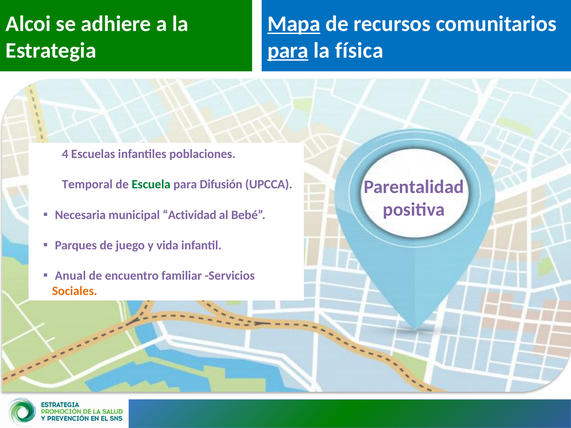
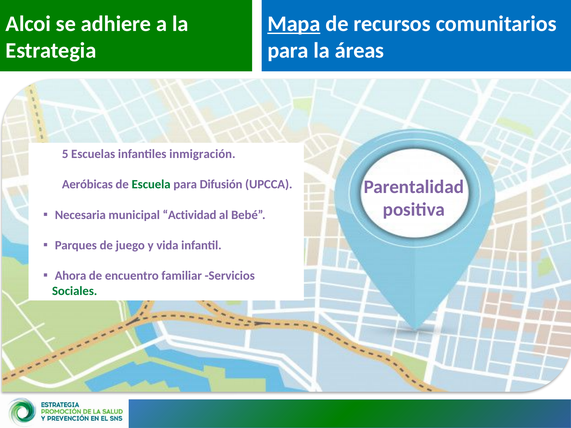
para at (288, 51) underline: present -> none
física: física -> áreas
4: 4 -> 5
poblaciones: poblaciones -> inmigración
Temporal: Temporal -> Aeróbicas
Anual: Anual -> Ahora
Sociales colour: orange -> green
